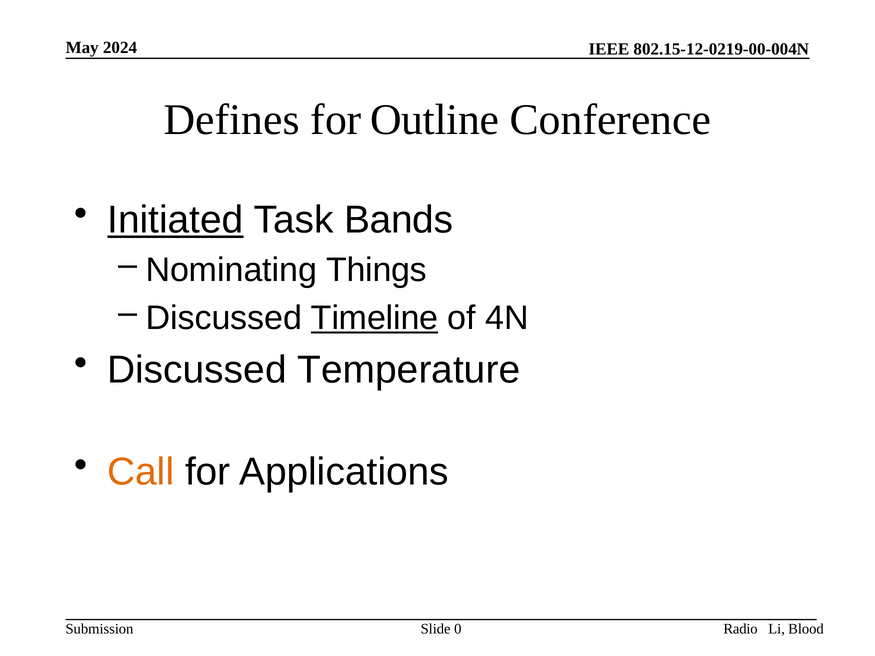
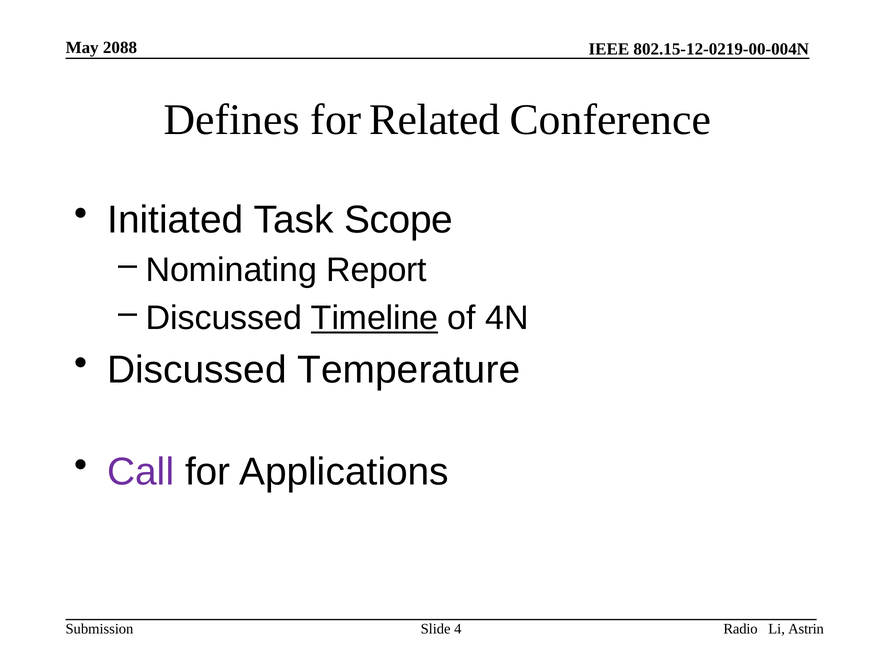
2024: 2024 -> 2088
Outline: Outline -> Related
Initiated underline: present -> none
Bands: Bands -> Scope
Things: Things -> Report
Call colour: orange -> purple
0: 0 -> 4
Blood: Blood -> Astrin
